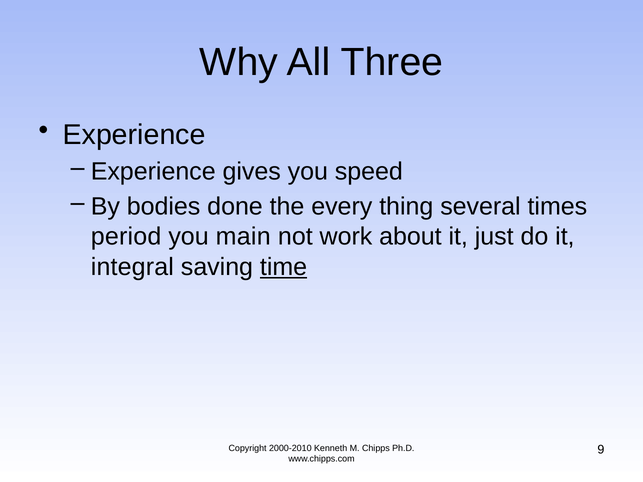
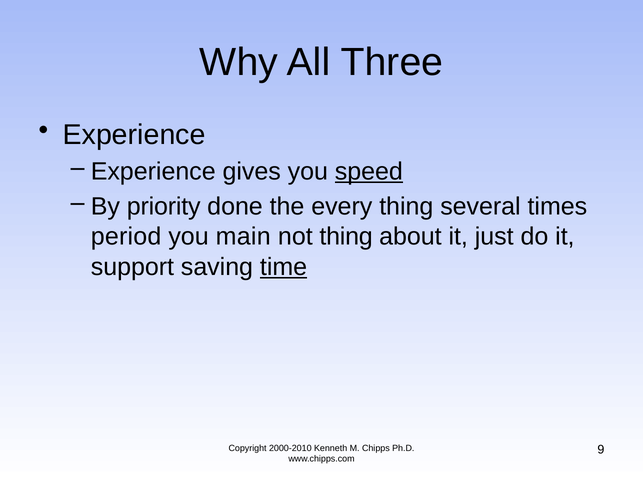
speed underline: none -> present
bodies: bodies -> priority
not work: work -> thing
integral: integral -> support
